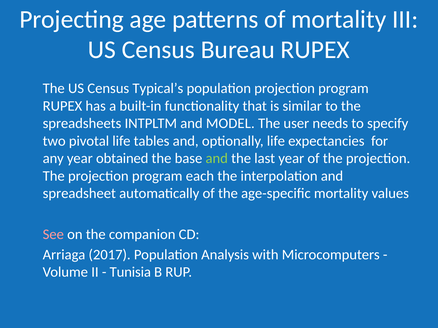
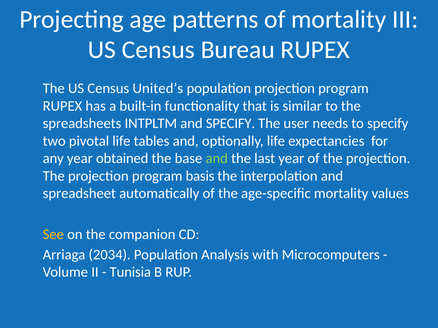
Typical’s: Typical’s -> United’s
and MODEL: MODEL -> SPECIFY
each: each -> basis
See colour: pink -> yellow
2017: 2017 -> 2034
